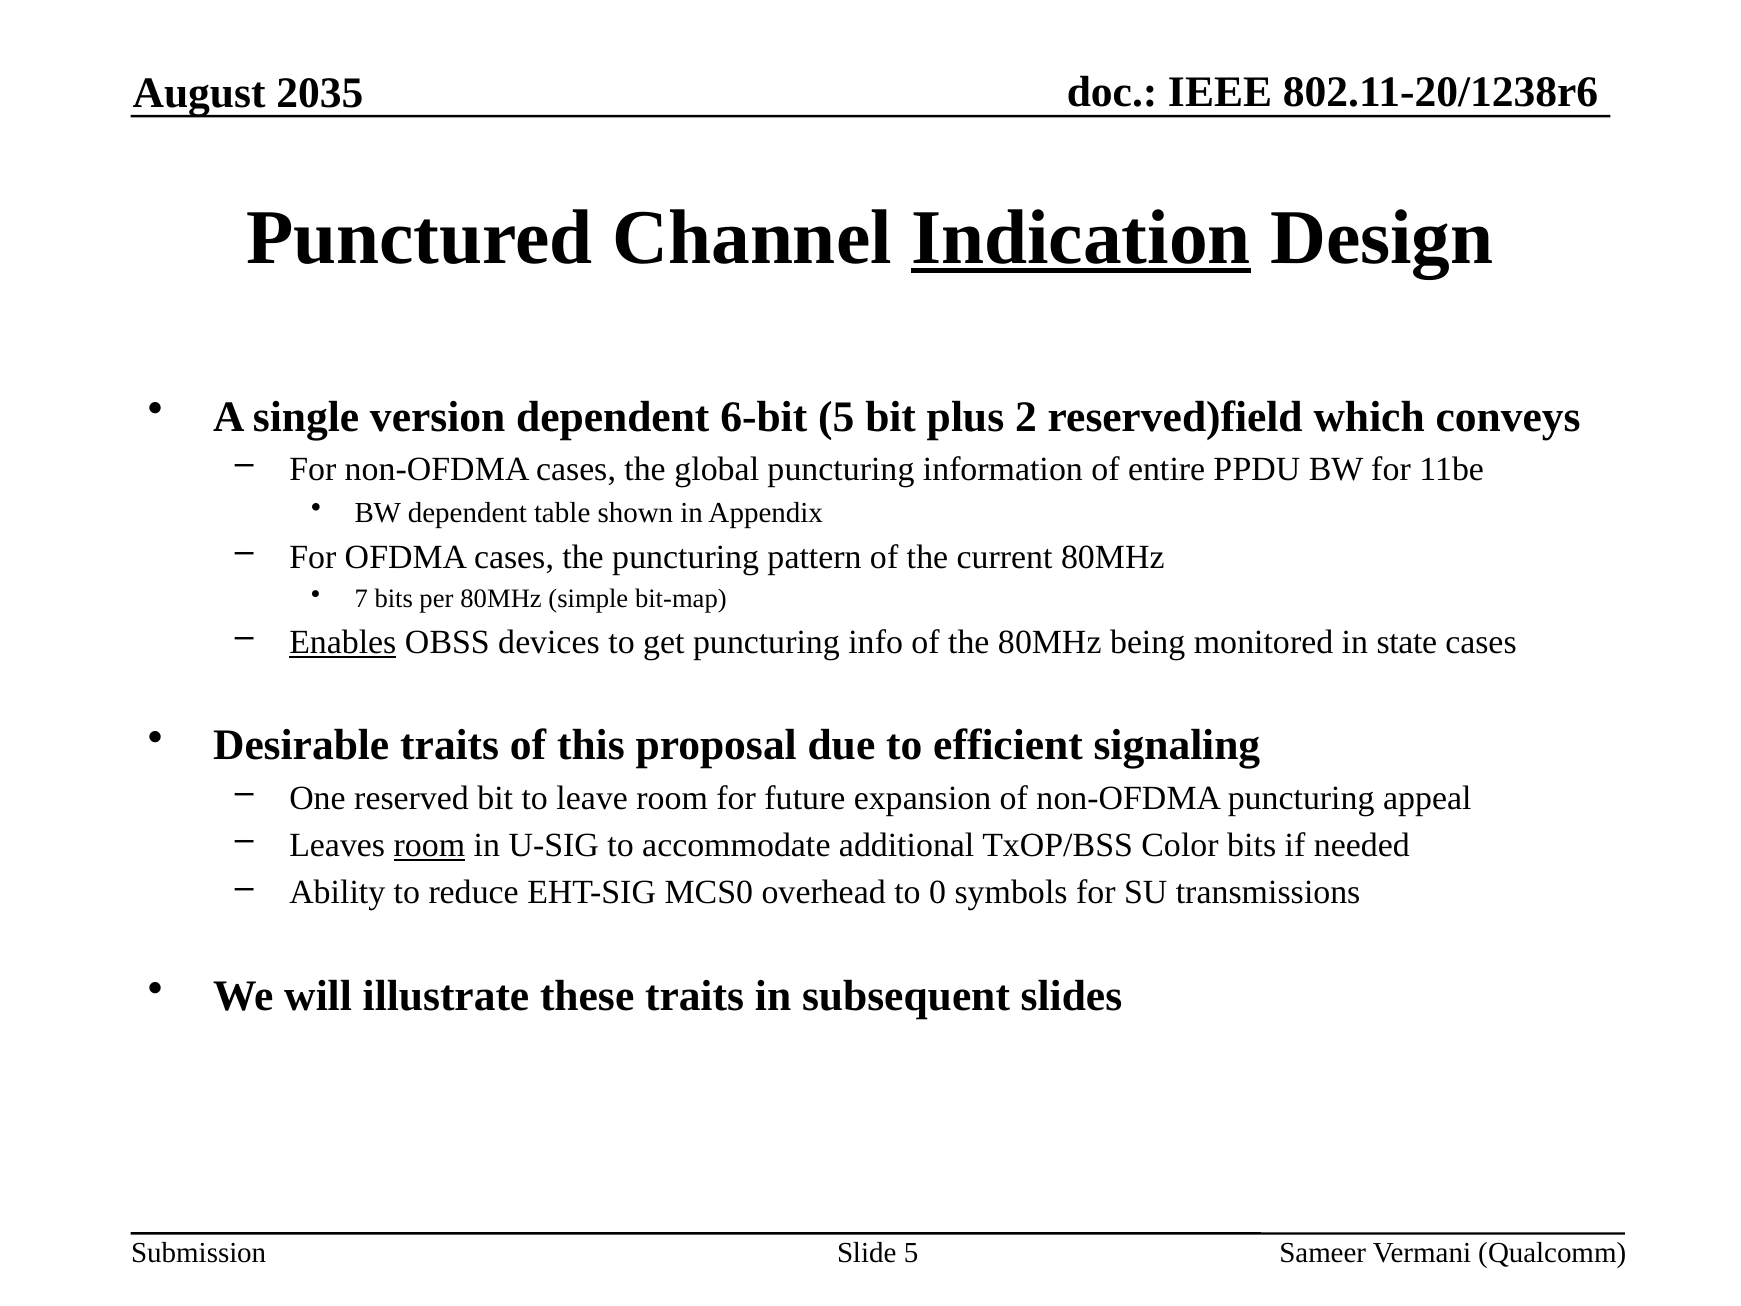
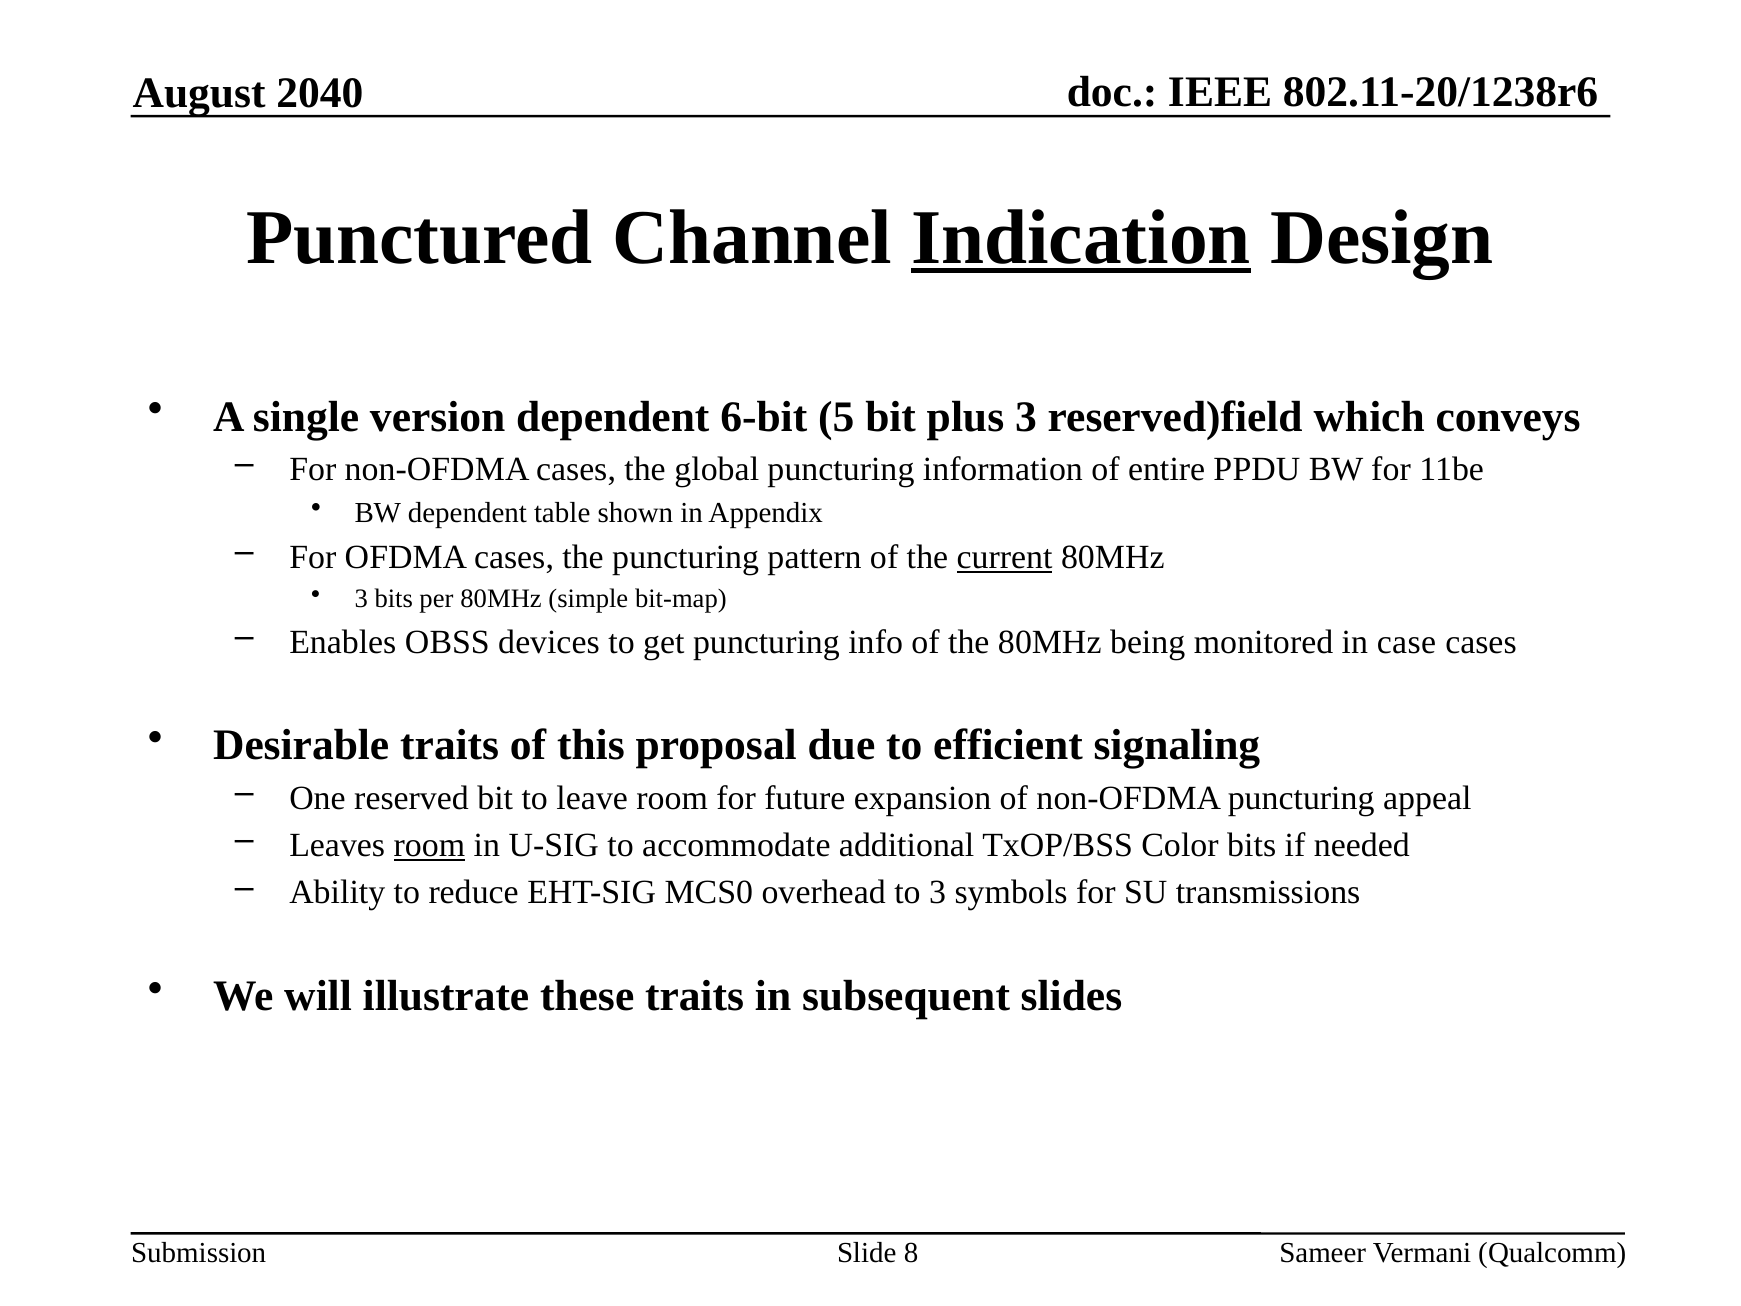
2035: 2035 -> 2040
plus 2: 2 -> 3
current underline: none -> present
7 at (361, 598): 7 -> 3
Enables underline: present -> none
state: state -> case
to 0: 0 -> 3
Slide 5: 5 -> 8
